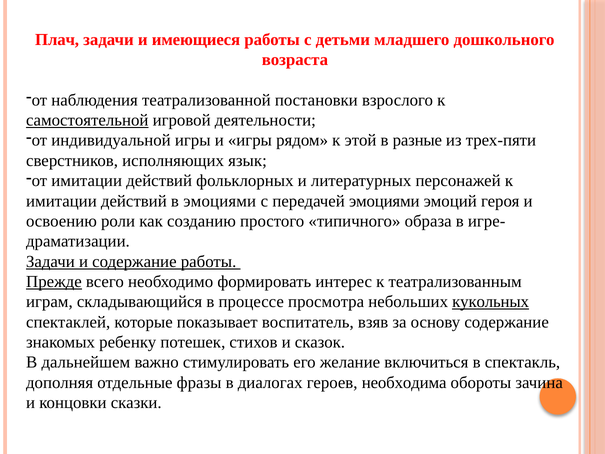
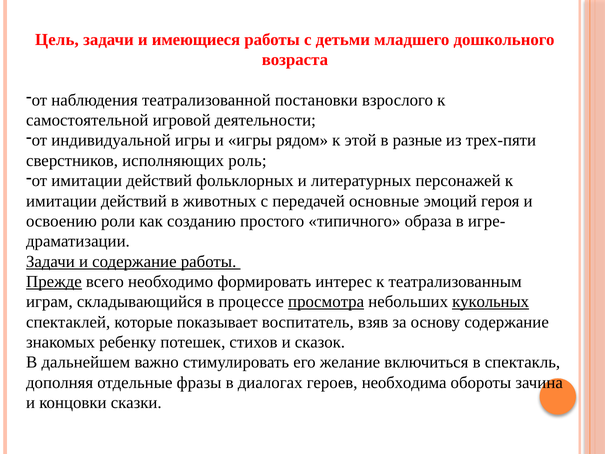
Плач: Плач -> Цель
самостоятельной underline: present -> none
язык: язык -> роль
в эмоциями: эмоциями -> животных
передачей эмоциями: эмоциями -> основные
просмотра underline: none -> present
